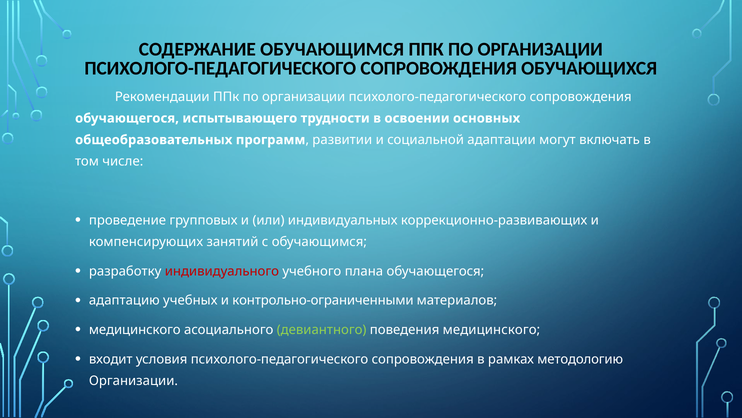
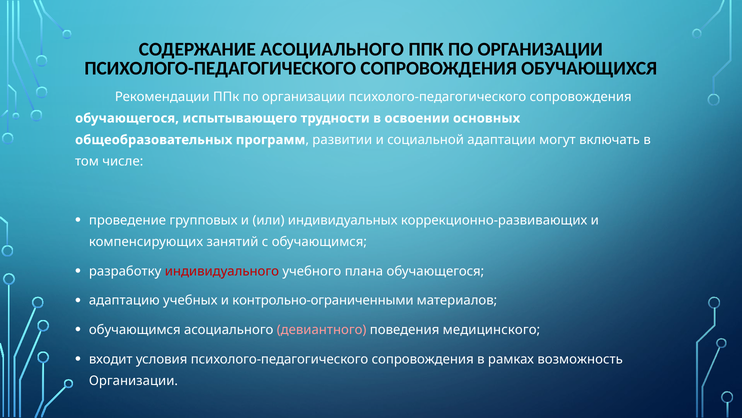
СОДЕРЖАНИЕ ОБУЧАЮЩИМСЯ: ОБУЧАЮЩИМСЯ -> АСОЦИАЛЬНОГО
медицинского at (135, 329): медицинского -> обучающимся
девиантного colour: light green -> pink
методологию: методологию -> возможность
